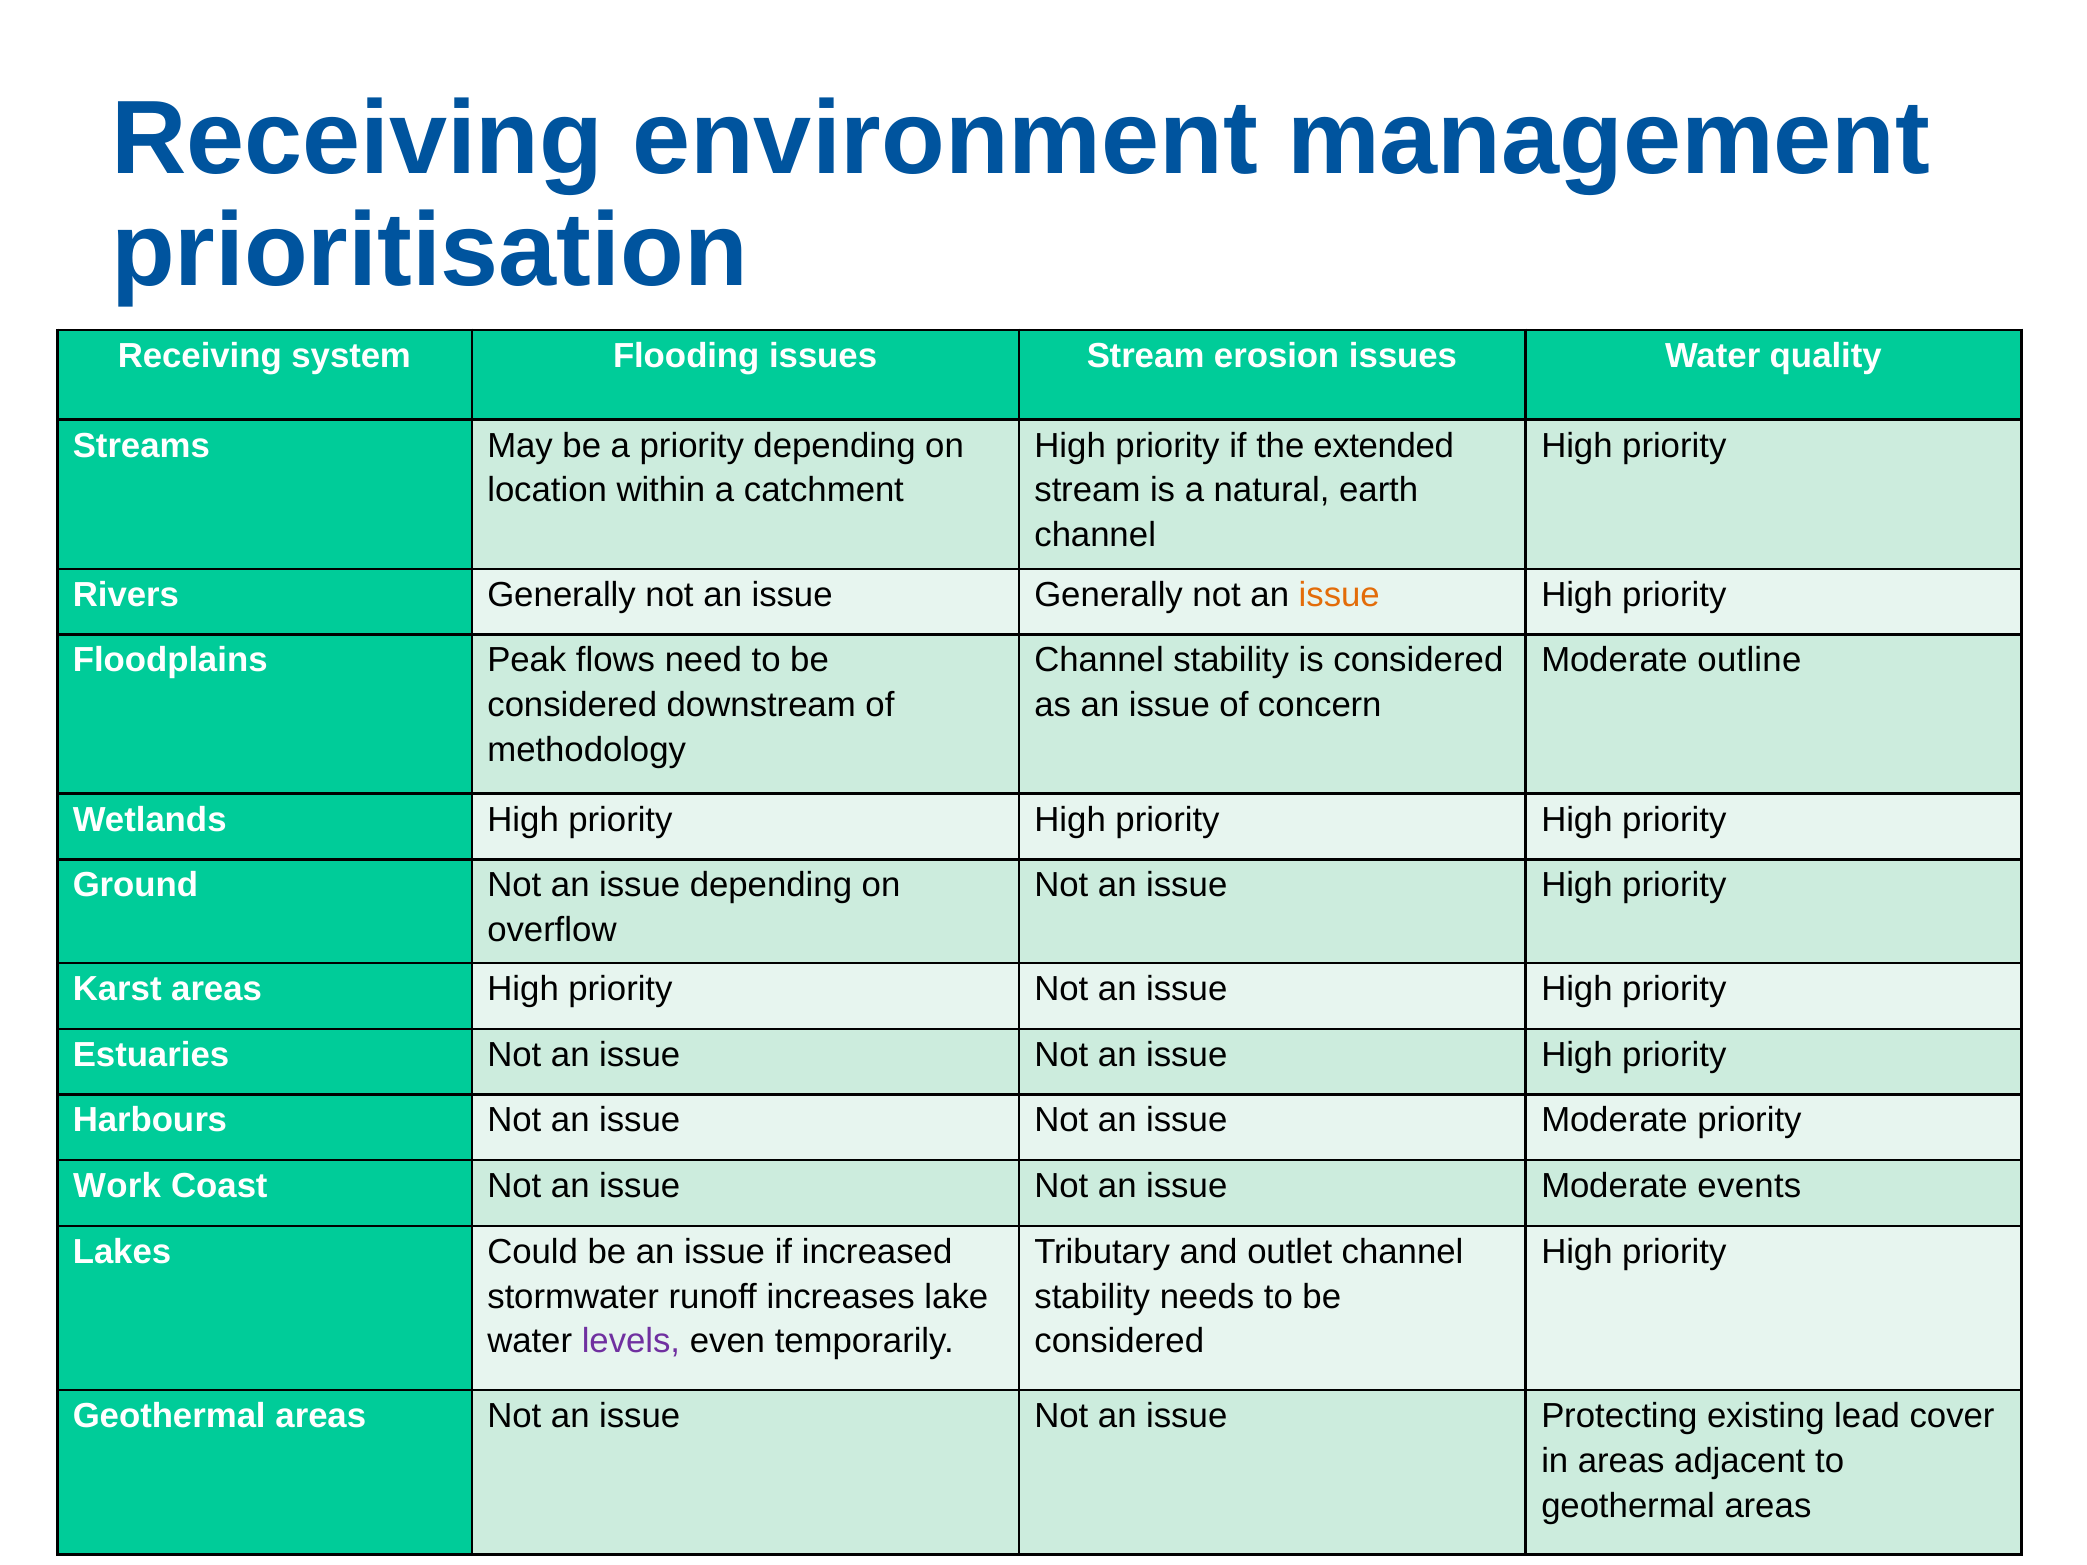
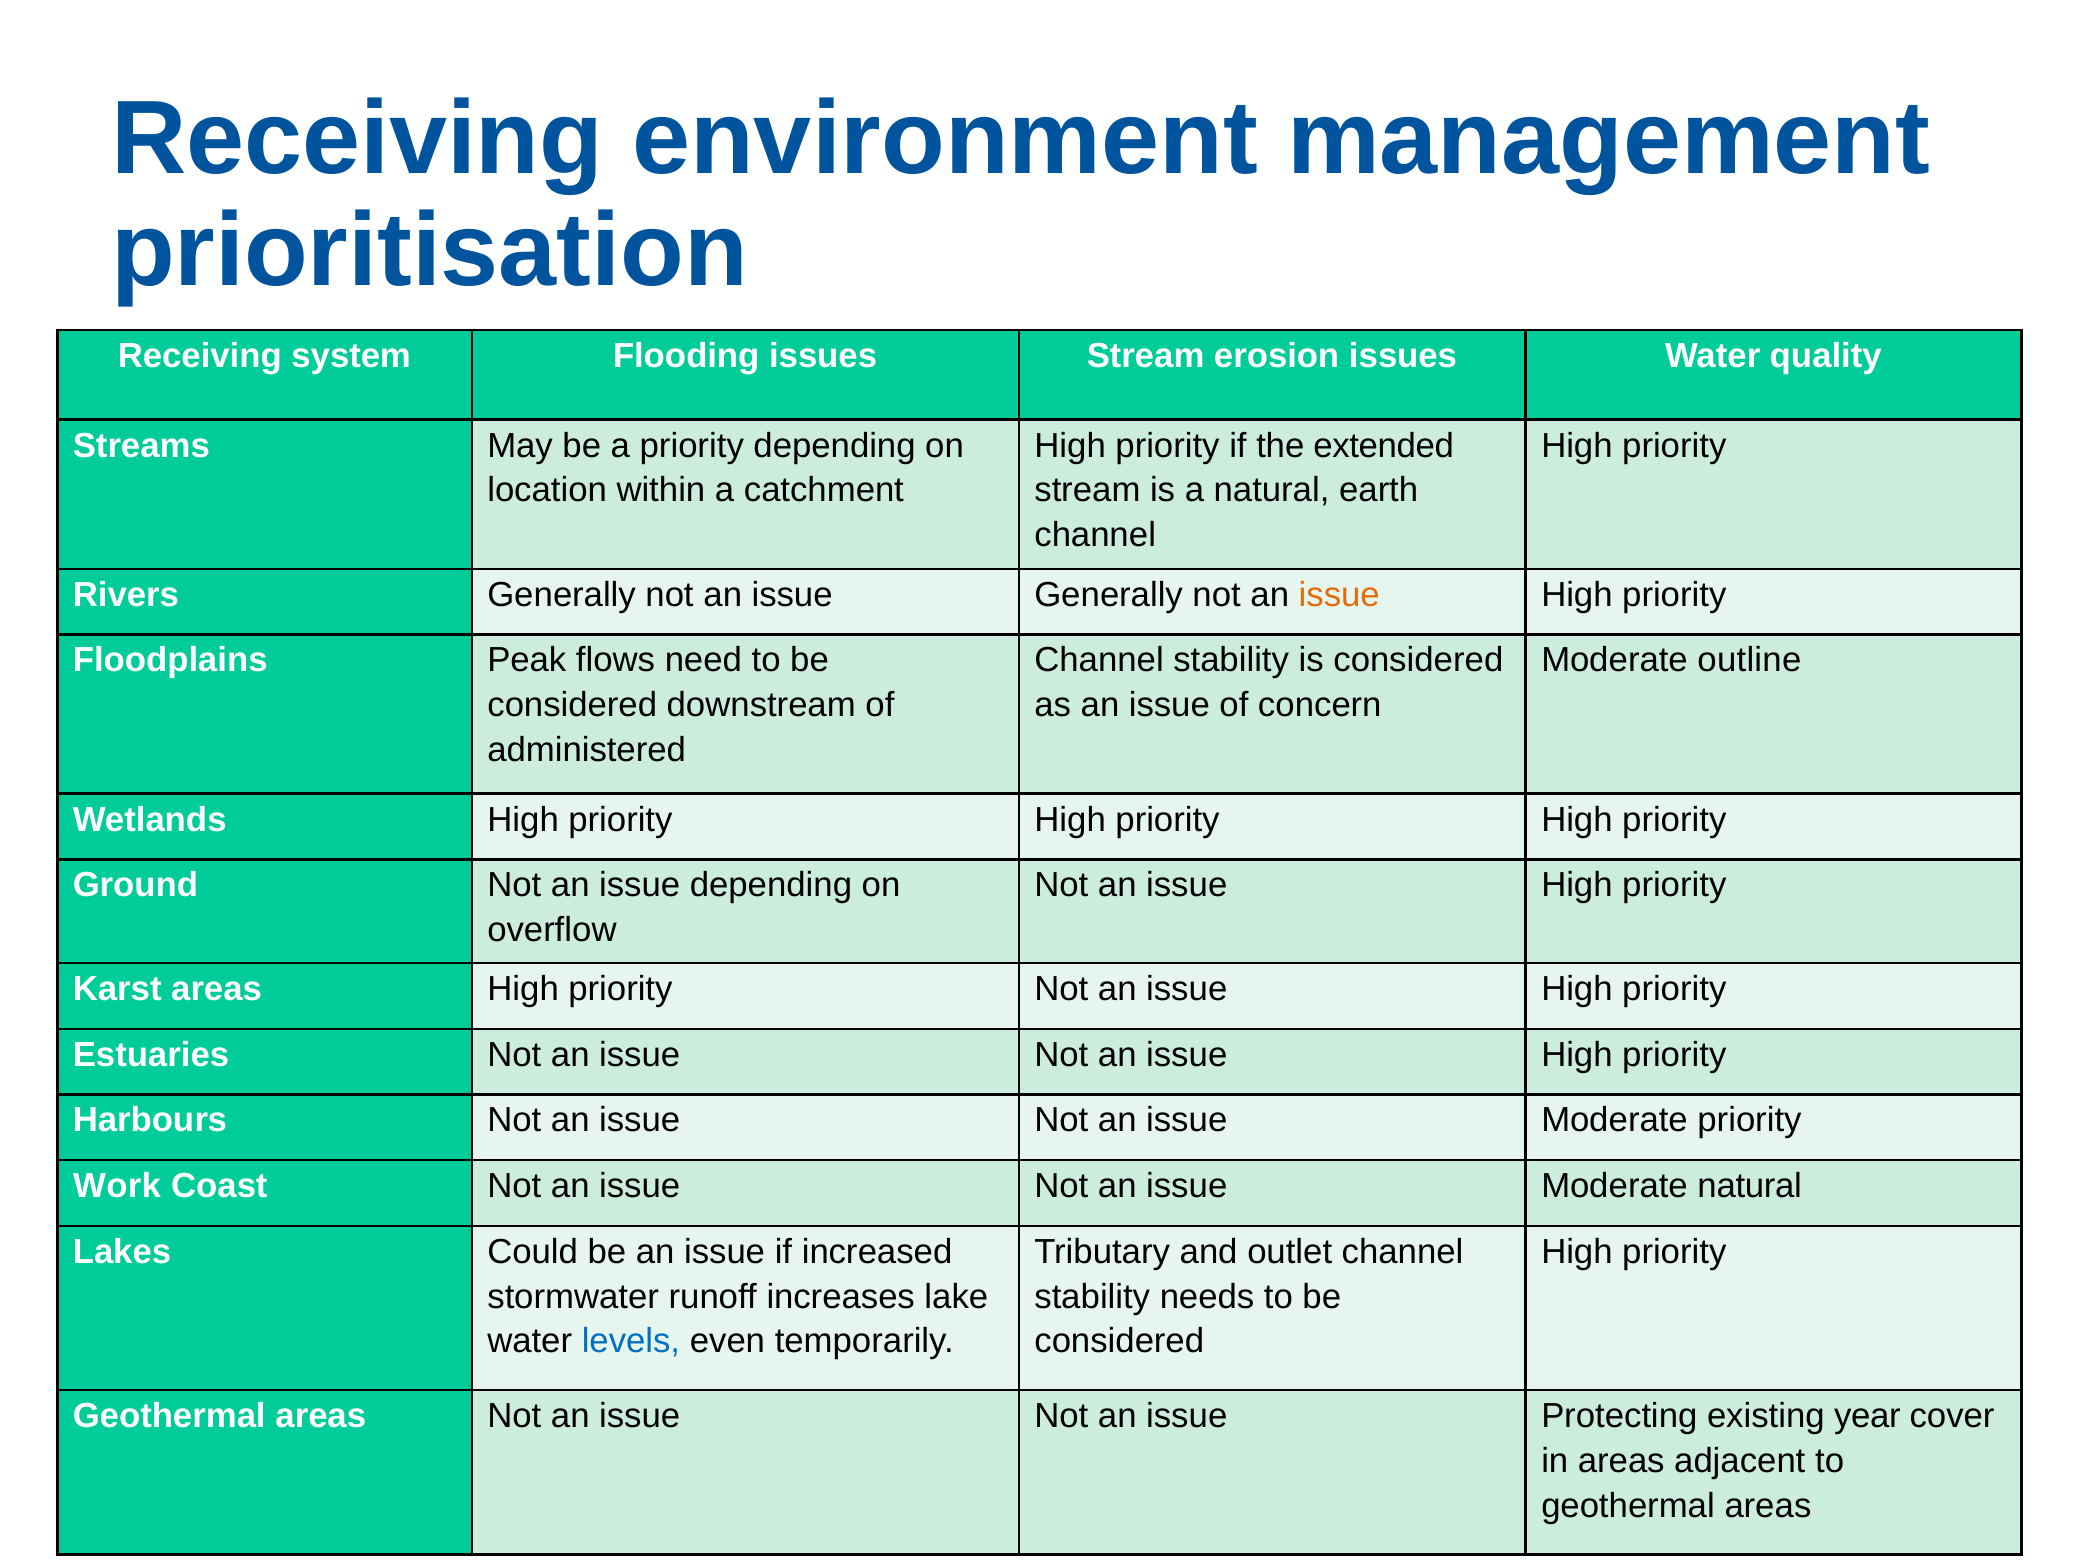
methodology: methodology -> administered
Moderate events: events -> natural
levels colour: purple -> blue
lead: lead -> year
